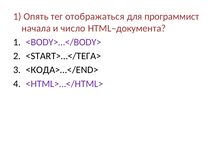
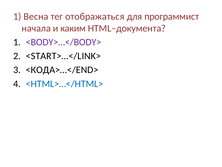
Опять: Опять -> Весна
число: число -> каким
<START>…</ТЕГА>: <START>…</ТЕГА> -> <START>…</LINK>
<HTML>…</HTML> colour: purple -> blue
